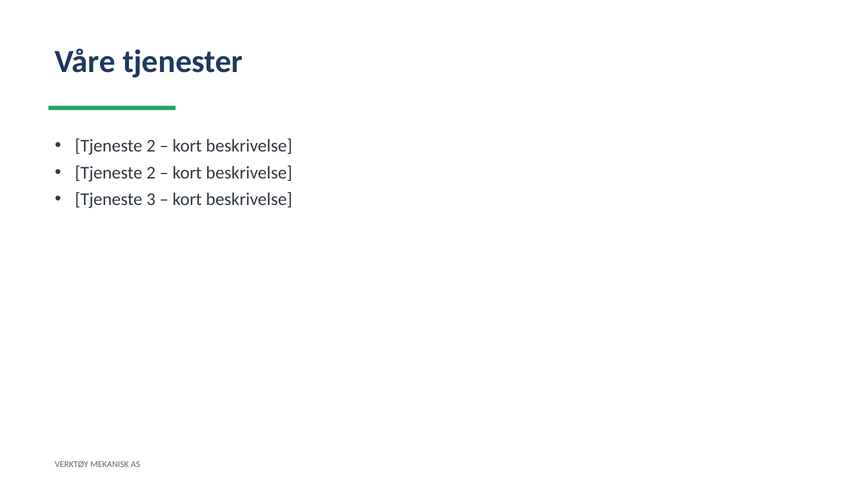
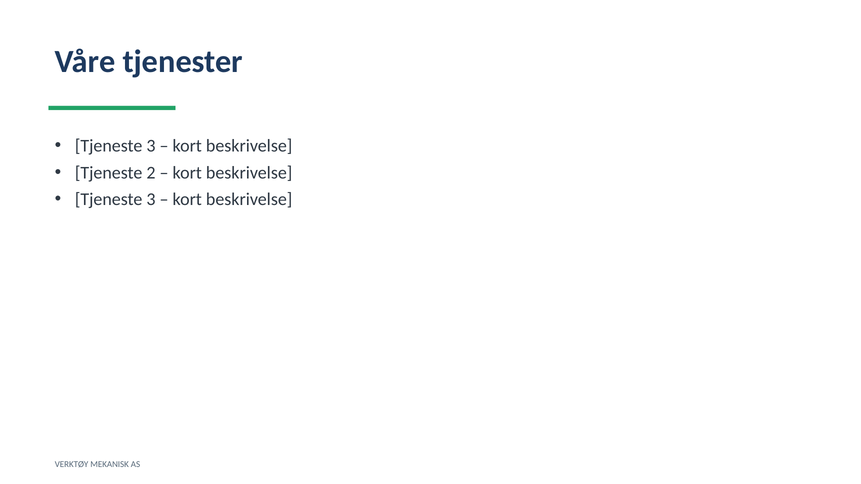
2 at (151, 146): 2 -> 3
